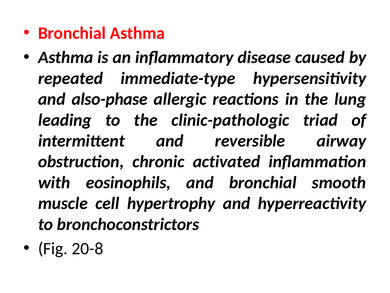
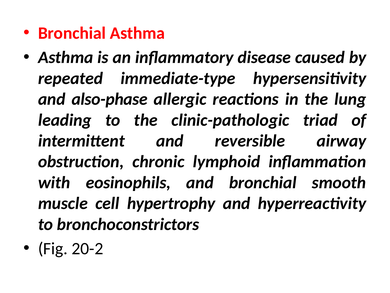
activated: activated -> lymphoid
20-8: 20-8 -> 20-2
